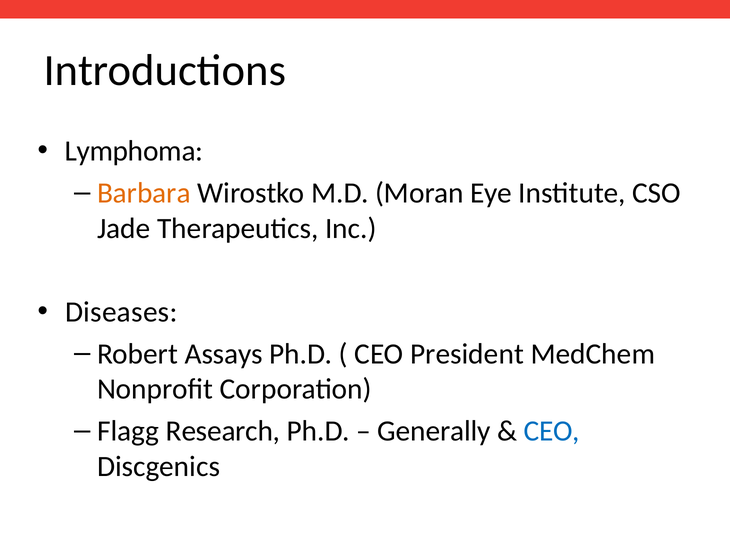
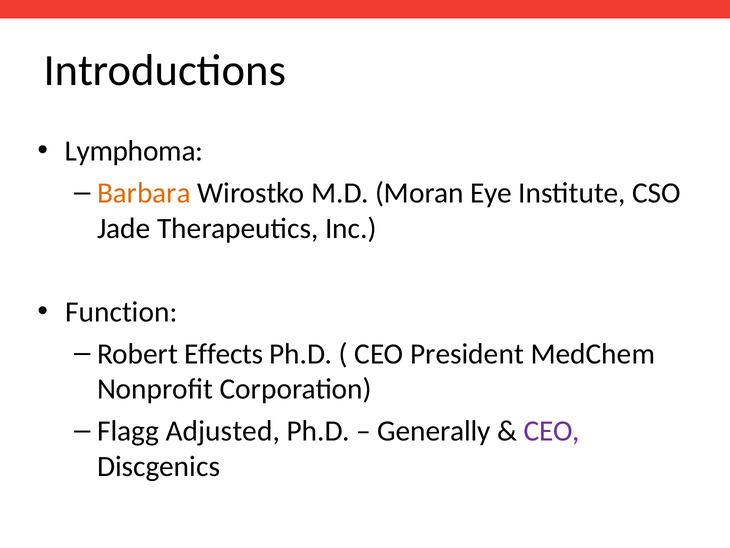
Diseases: Diseases -> Function
Assays: Assays -> Effects
Research: Research -> Adjusted
CEO at (552, 431) colour: blue -> purple
